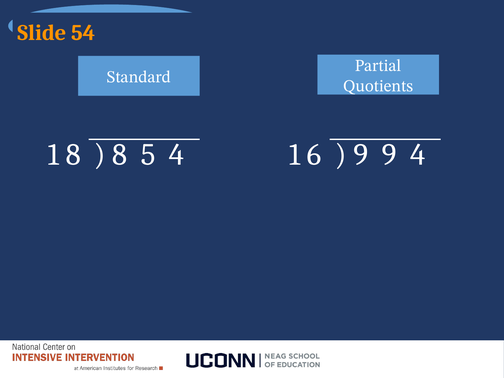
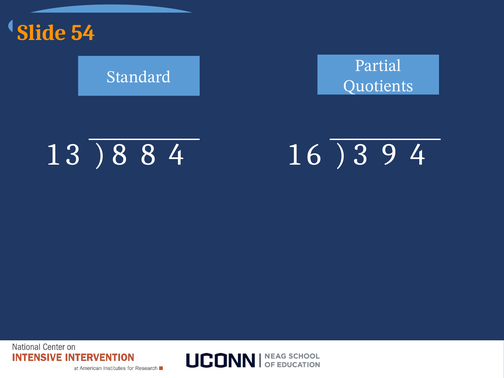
1 8: 8 -> 3
8 5: 5 -> 8
9 at (361, 155): 9 -> 3
